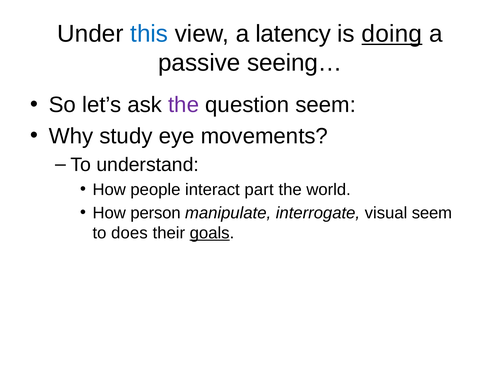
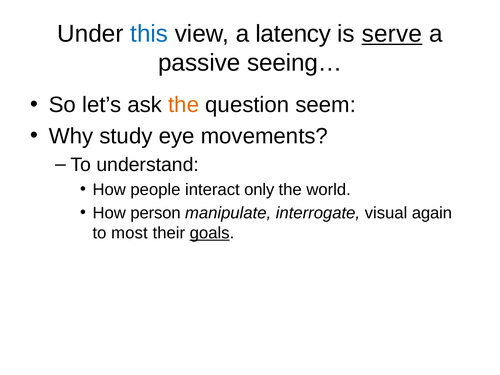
doing: doing -> serve
the at (184, 105) colour: purple -> orange
part: part -> only
visual seem: seem -> again
does: does -> most
